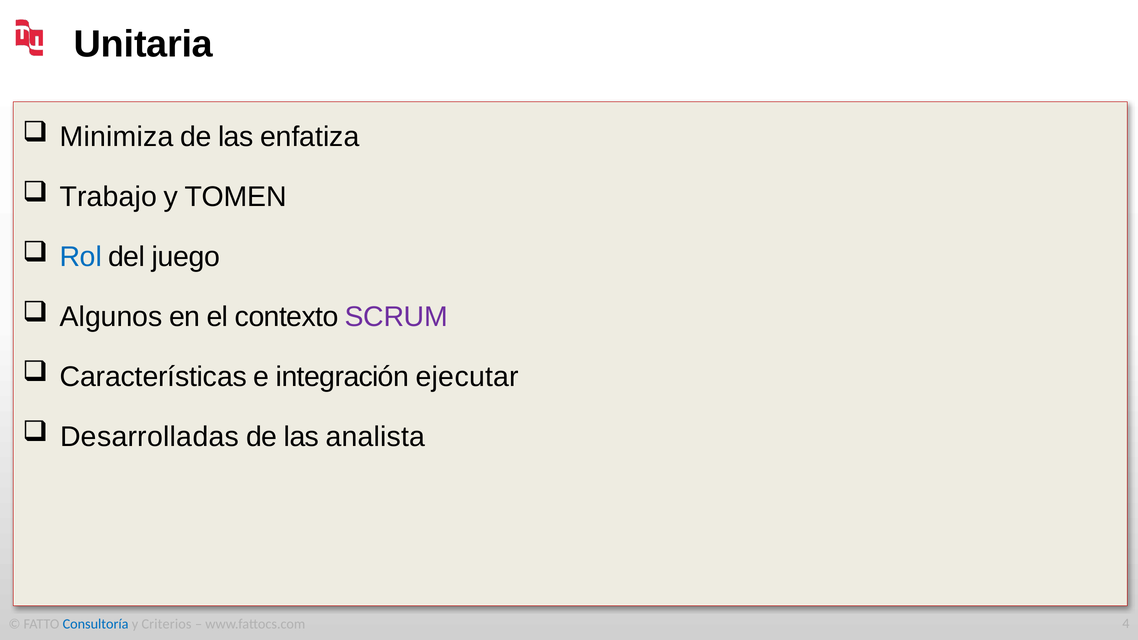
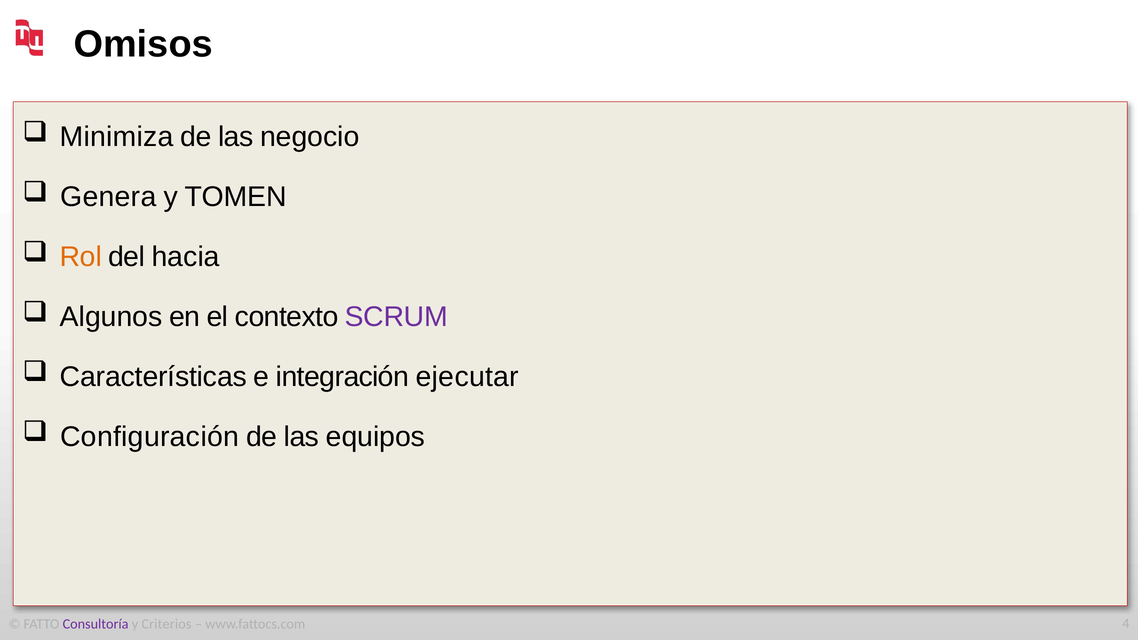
Unitaria: Unitaria -> Omisos
enfatiza: enfatiza -> negocio
Trabajo: Trabajo -> Genera
Rol colour: blue -> orange
juego: juego -> hacia
Desarrolladas: Desarrolladas -> Configuración
analista: analista -> equipos
Consultoría colour: blue -> purple
